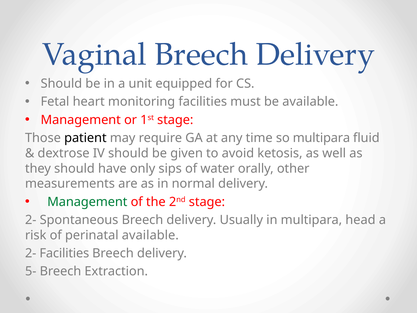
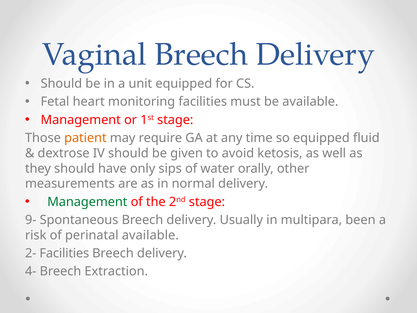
patient colour: black -> orange
so multipara: multipara -> equipped
2- at (31, 220): 2- -> 9-
head: head -> been
5-: 5- -> 4-
